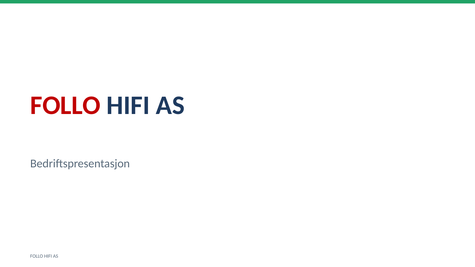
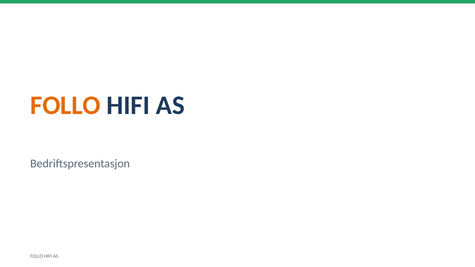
FOLLO at (65, 105) colour: red -> orange
